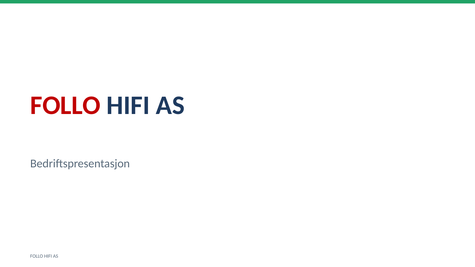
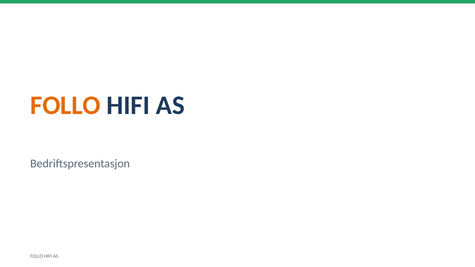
FOLLO at (65, 105) colour: red -> orange
